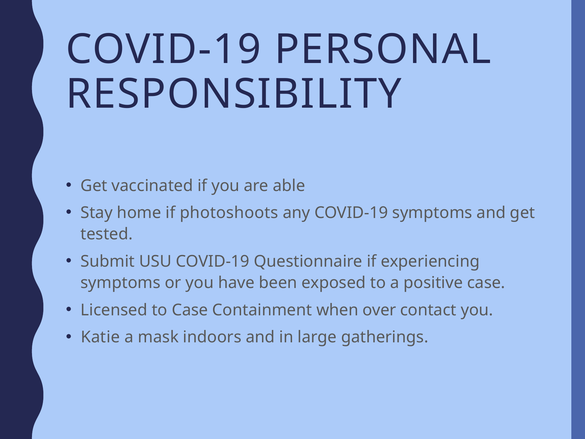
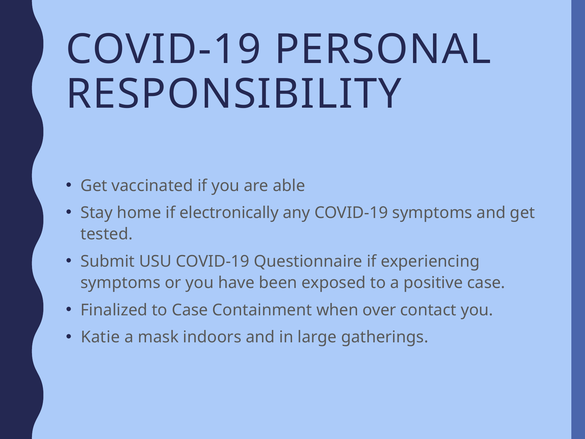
photoshoots: photoshoots -> electronically
Licensed: Licensed -> Finalized
